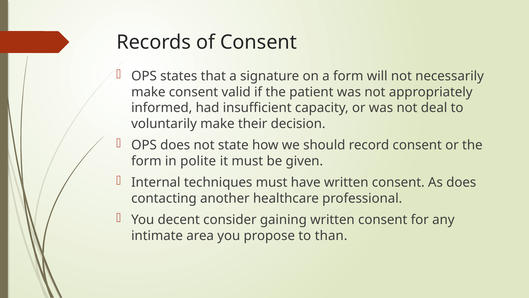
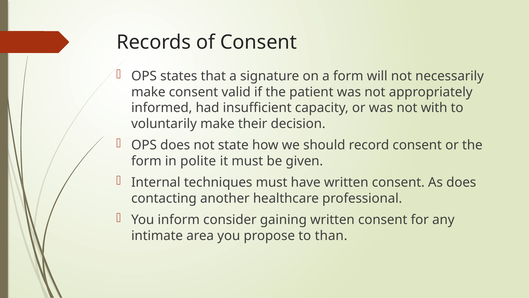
deal: deal -> with
decent: decent -> inform
